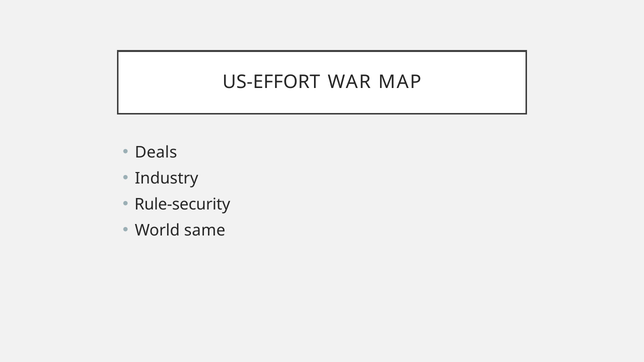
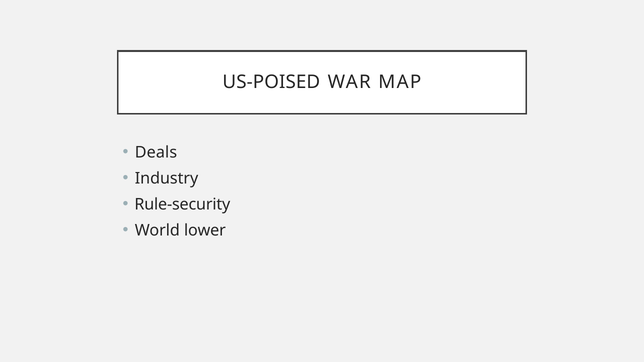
US-EFFORT: US-EFFORT -> US-POISED
same: same -> lower
